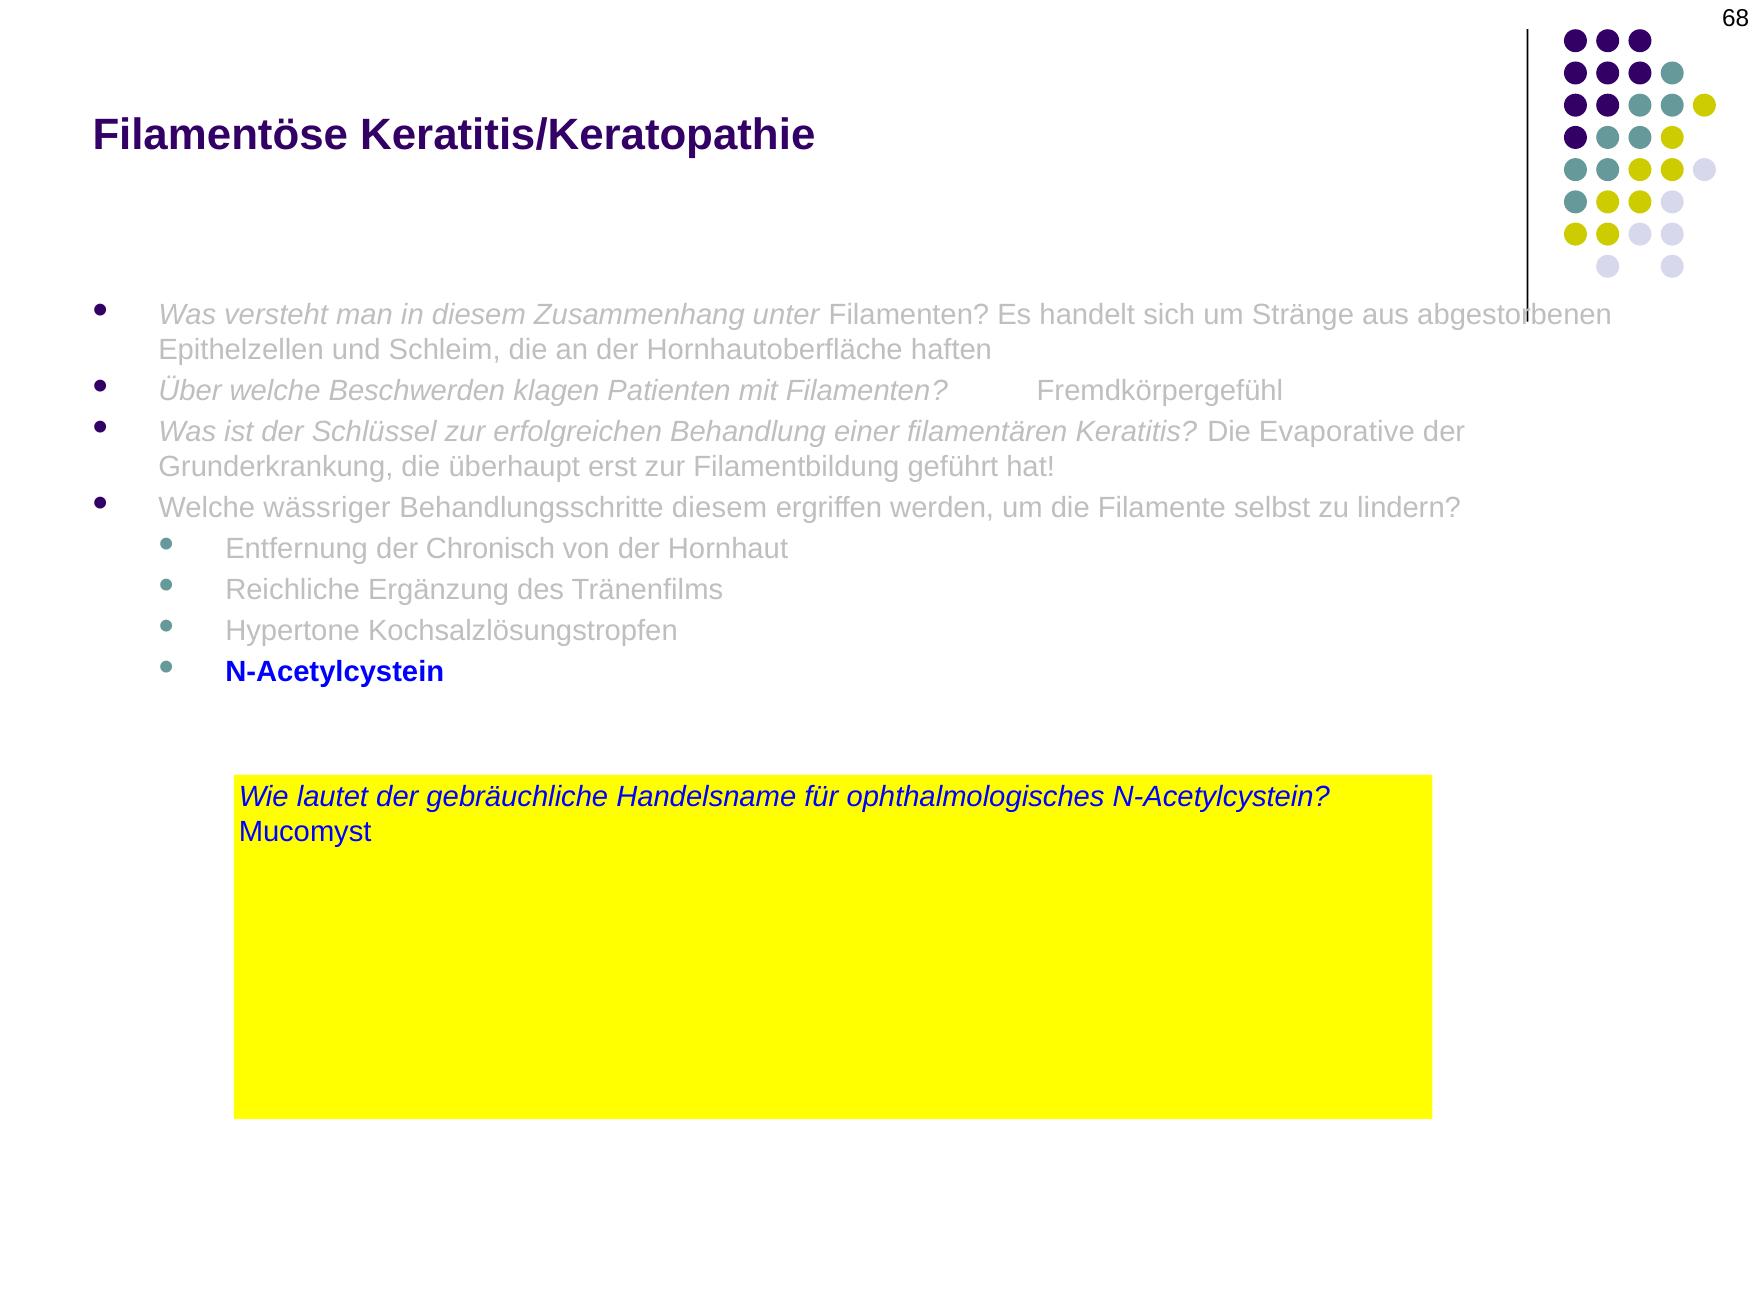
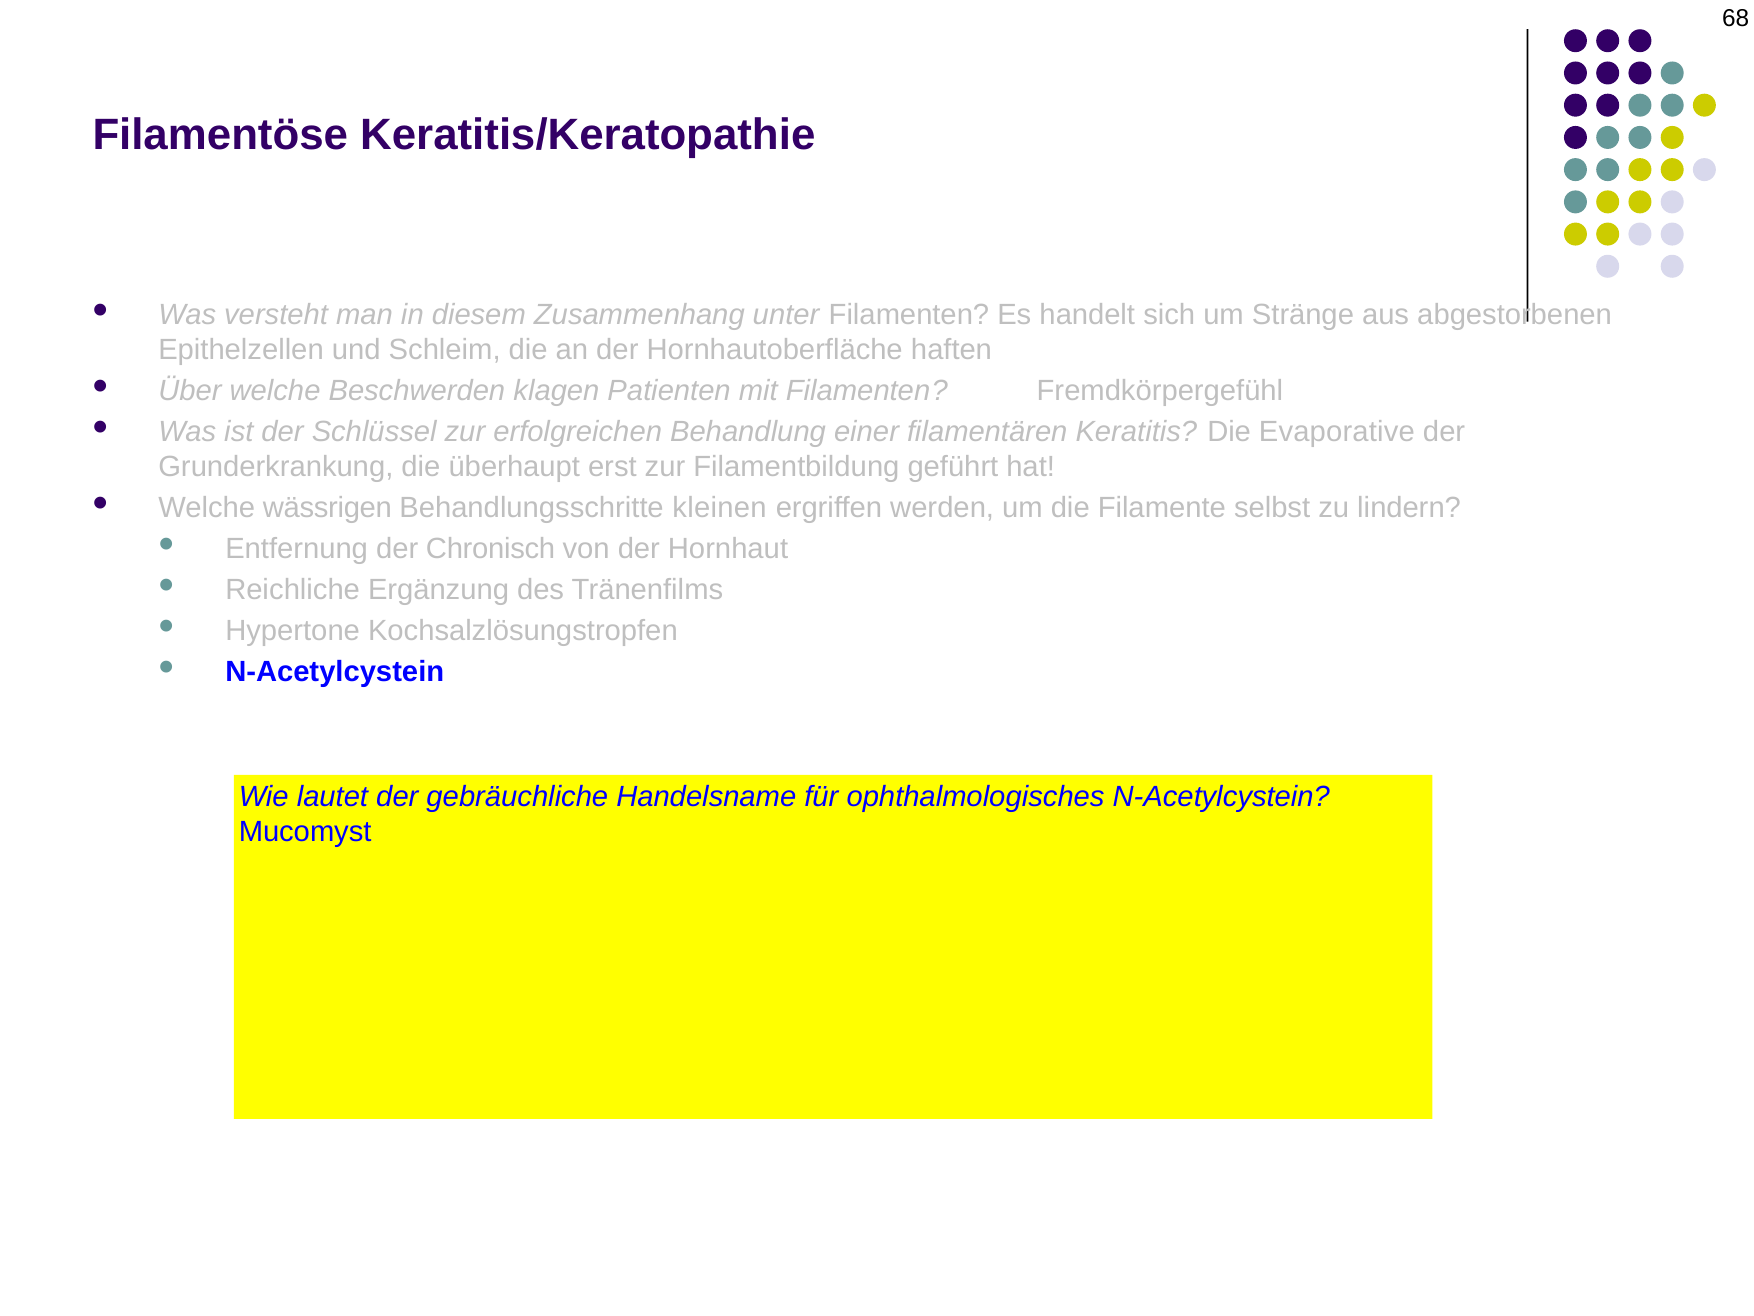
wässriger: wässriger -> wässrigen
Behandlungsschritte diesem: diesem -> kleinen
